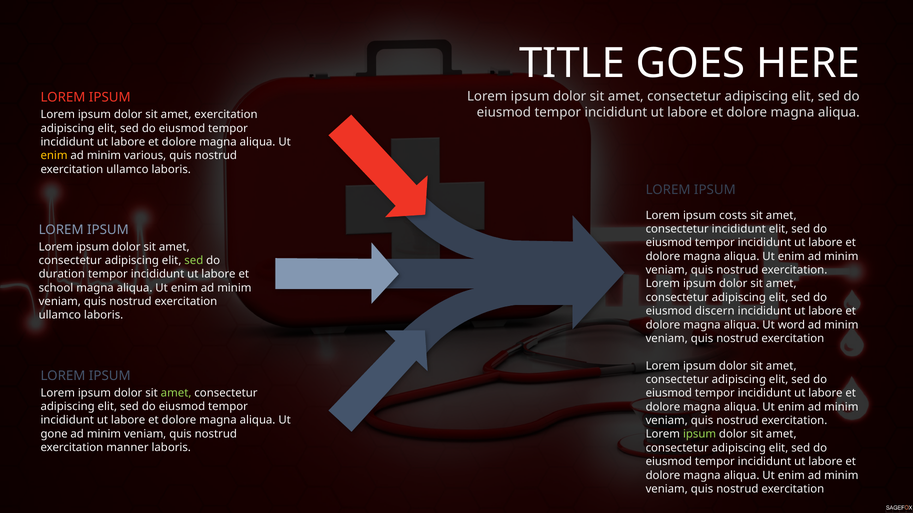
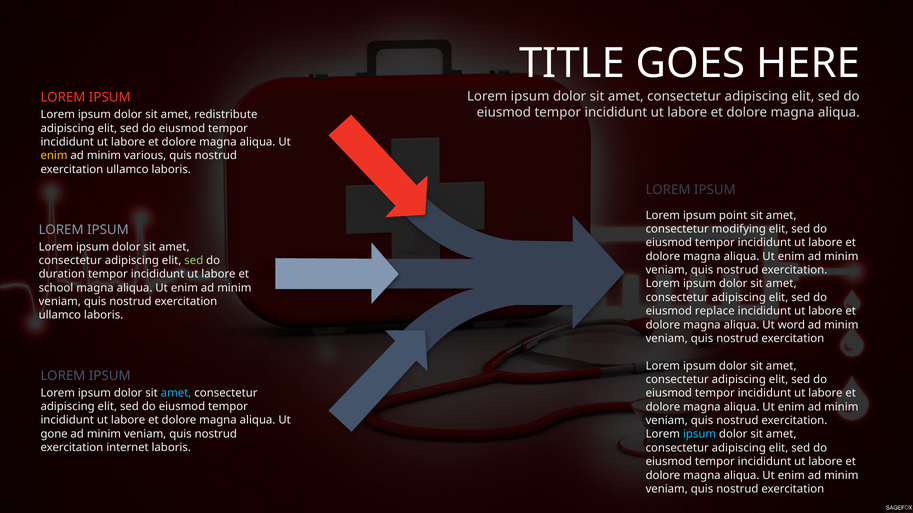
amet exercitation: exercitation -> redistribute
costs: costs -> point
consectetur incididunt: incididunt -> modifying
discern: discern -> replace
amet at (176, 393) colour: light green -> light blue
ipsum at (700, 435) colour: light green -> light blue
manner: manner -> internet
